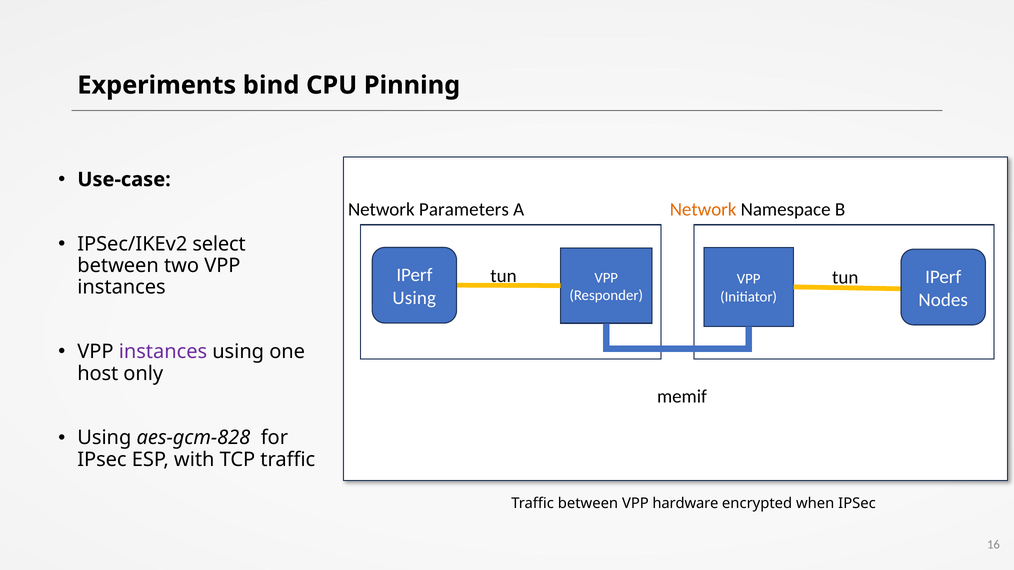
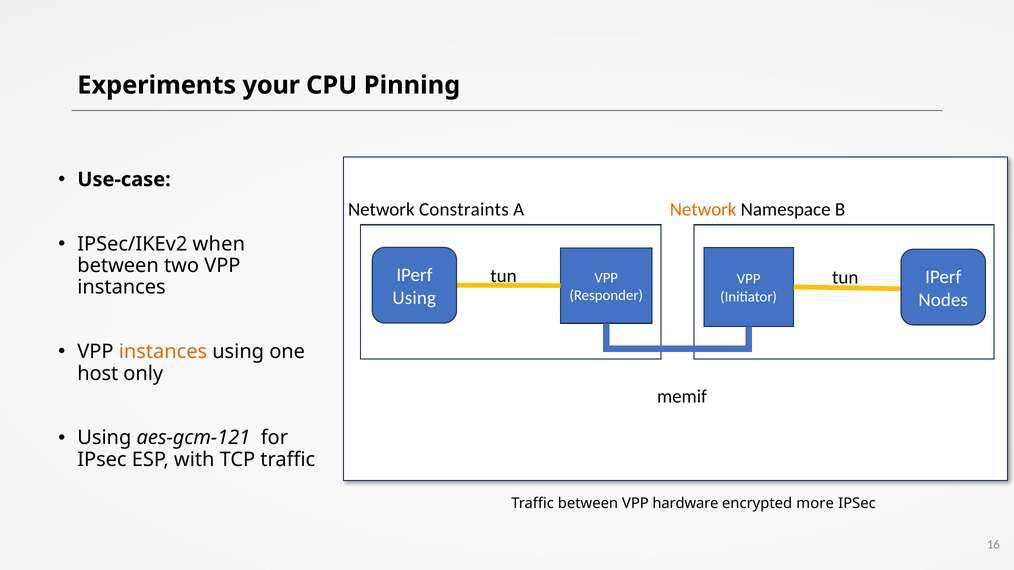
bind: bind -> your
Parameters: Parameters -> Constraints
select: select -> when
instances at (163, 352) colour: purple -> orange
aes-gcm-828: aes-gcm-828 -> aes-gcm-121
when: when -> more
